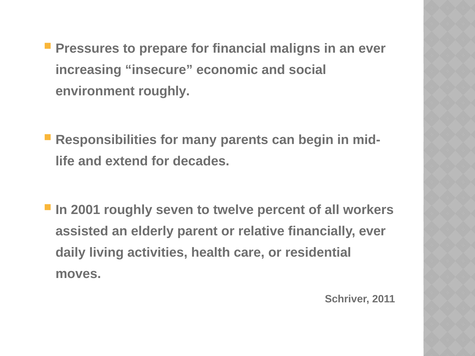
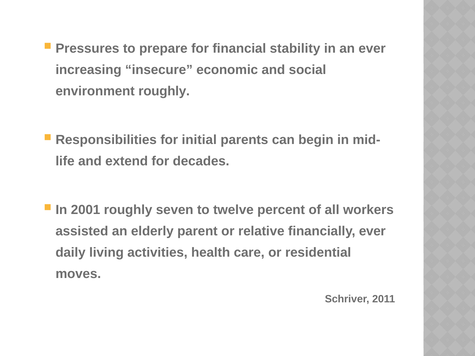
maligns: maligns -> stability
many: many -> initial
